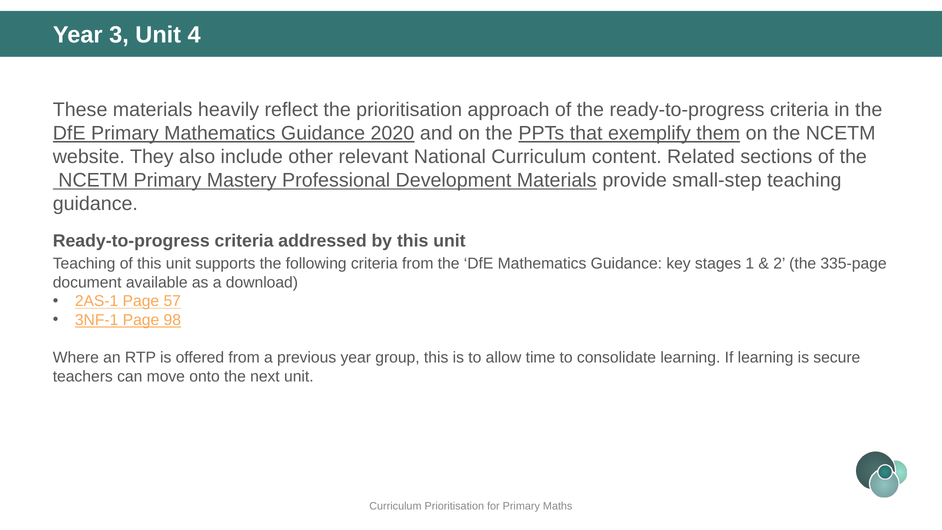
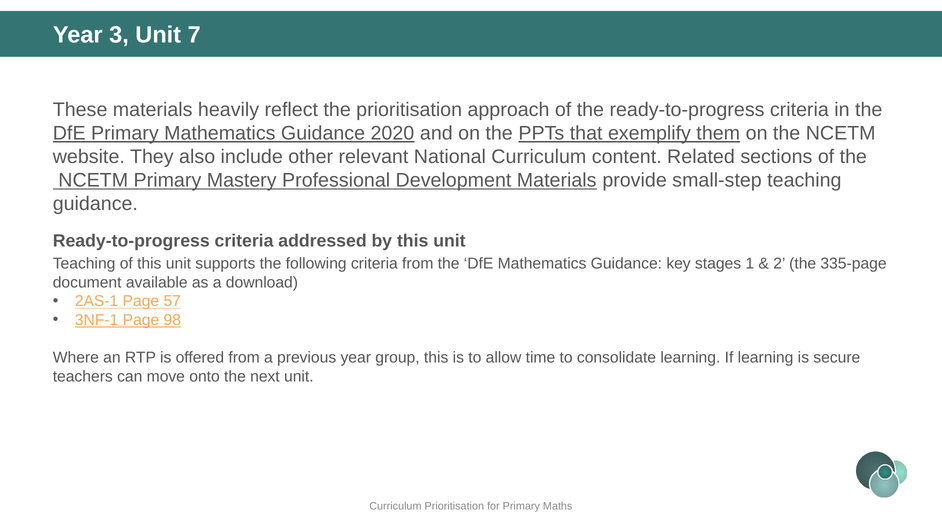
4: 4 -> 7
